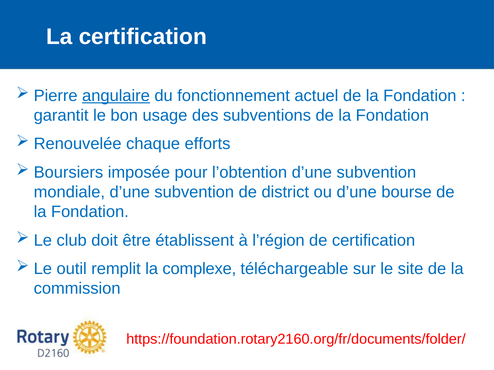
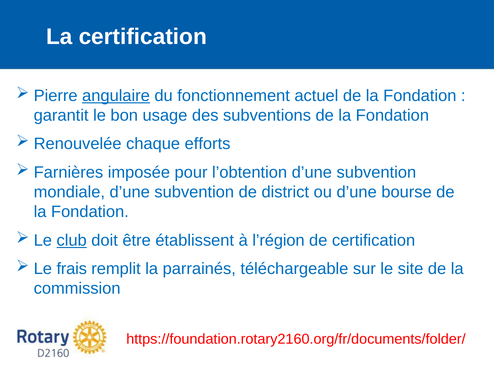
Boursiers: Boursiers -> Farnières
club underline: none -> present
outil: outil -> frais
complexe: complexe -> parrainés
